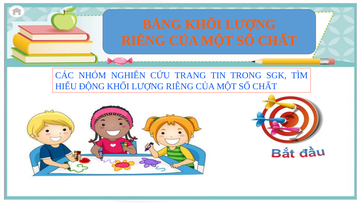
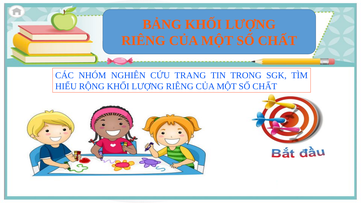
ĐỘNG: ĐỘNG -> RỘNG
